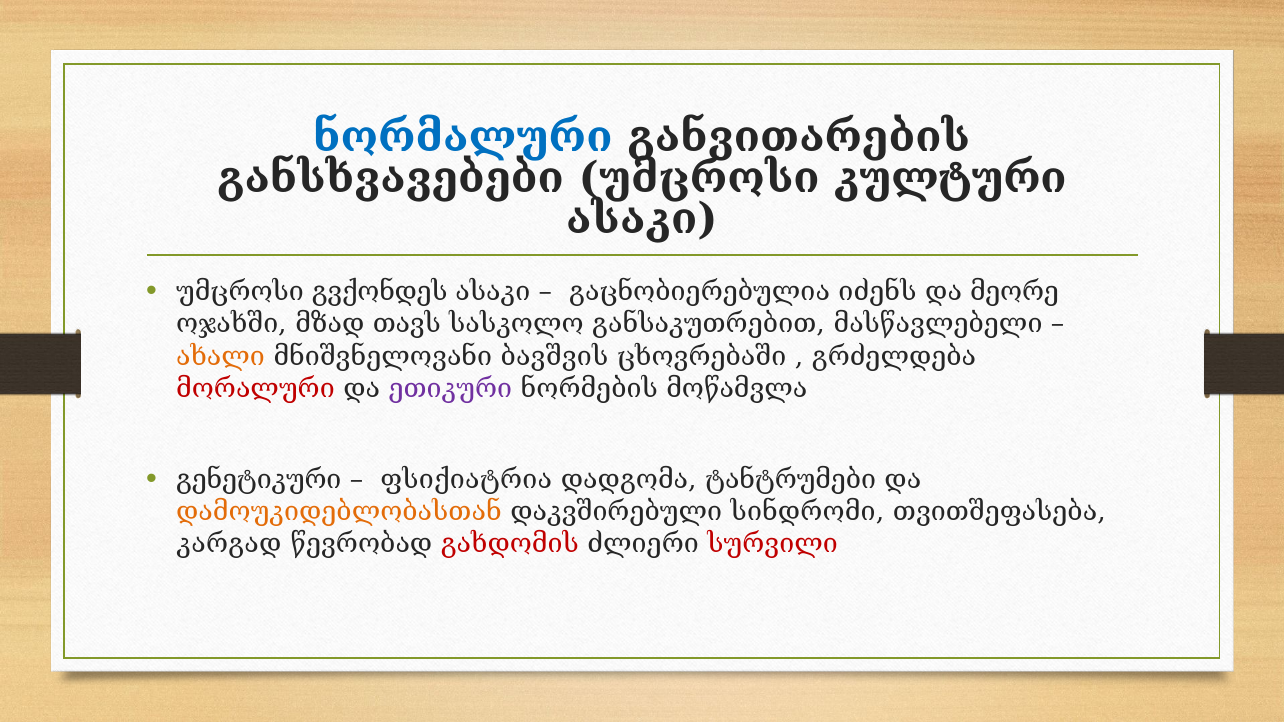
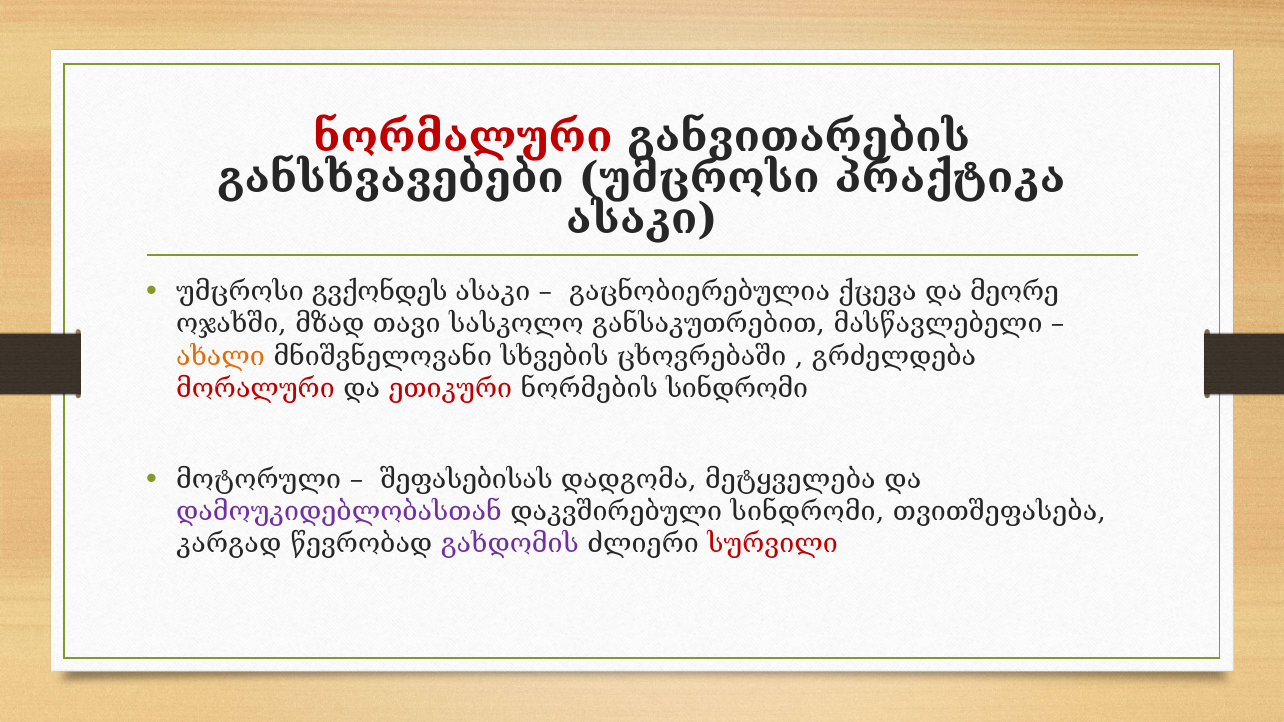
ნორმალური colour: blue -> red
კულტური: კულტური -> პრაქტიკა
იძენს: იძენს -> ქცევა
თავს: თავს -> თავი
ბავშვის: ბავშვის -> სხვების
ეთიკური colour: purple -> red
ნორმების მოწამვლა: მოწამვლა -> სინდრომი
გენეტიკური: გენეტიკური -> მოტორული
ფსიქიატრია: ფსიქიატრია -> შეფასებისას
ტანტრუმები: ტანტრუმები -> მეტყველება
დამოუკიდებლობასთან colour: orange -> purple
გახდომის colour: red -> purple
